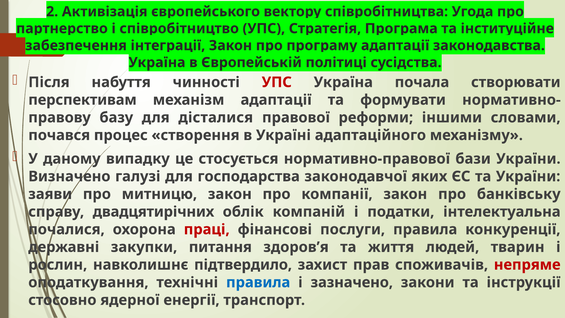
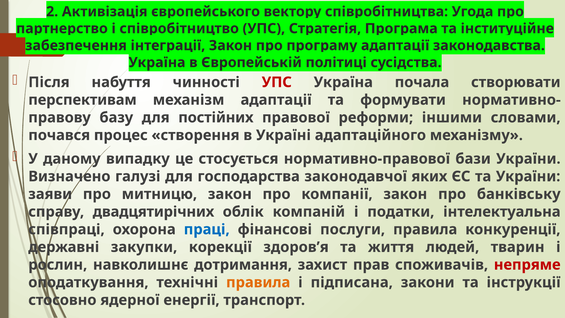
дісталися: дісталися -> постійних
почалися: почалися -> співпраці
праці colour: red -> blue
питання: питання -> корекції
підтвердило: підтвердило -> дотримання
правила at (258, 282) colour: blue -> orange
зазначено: зазначено -> підписана
